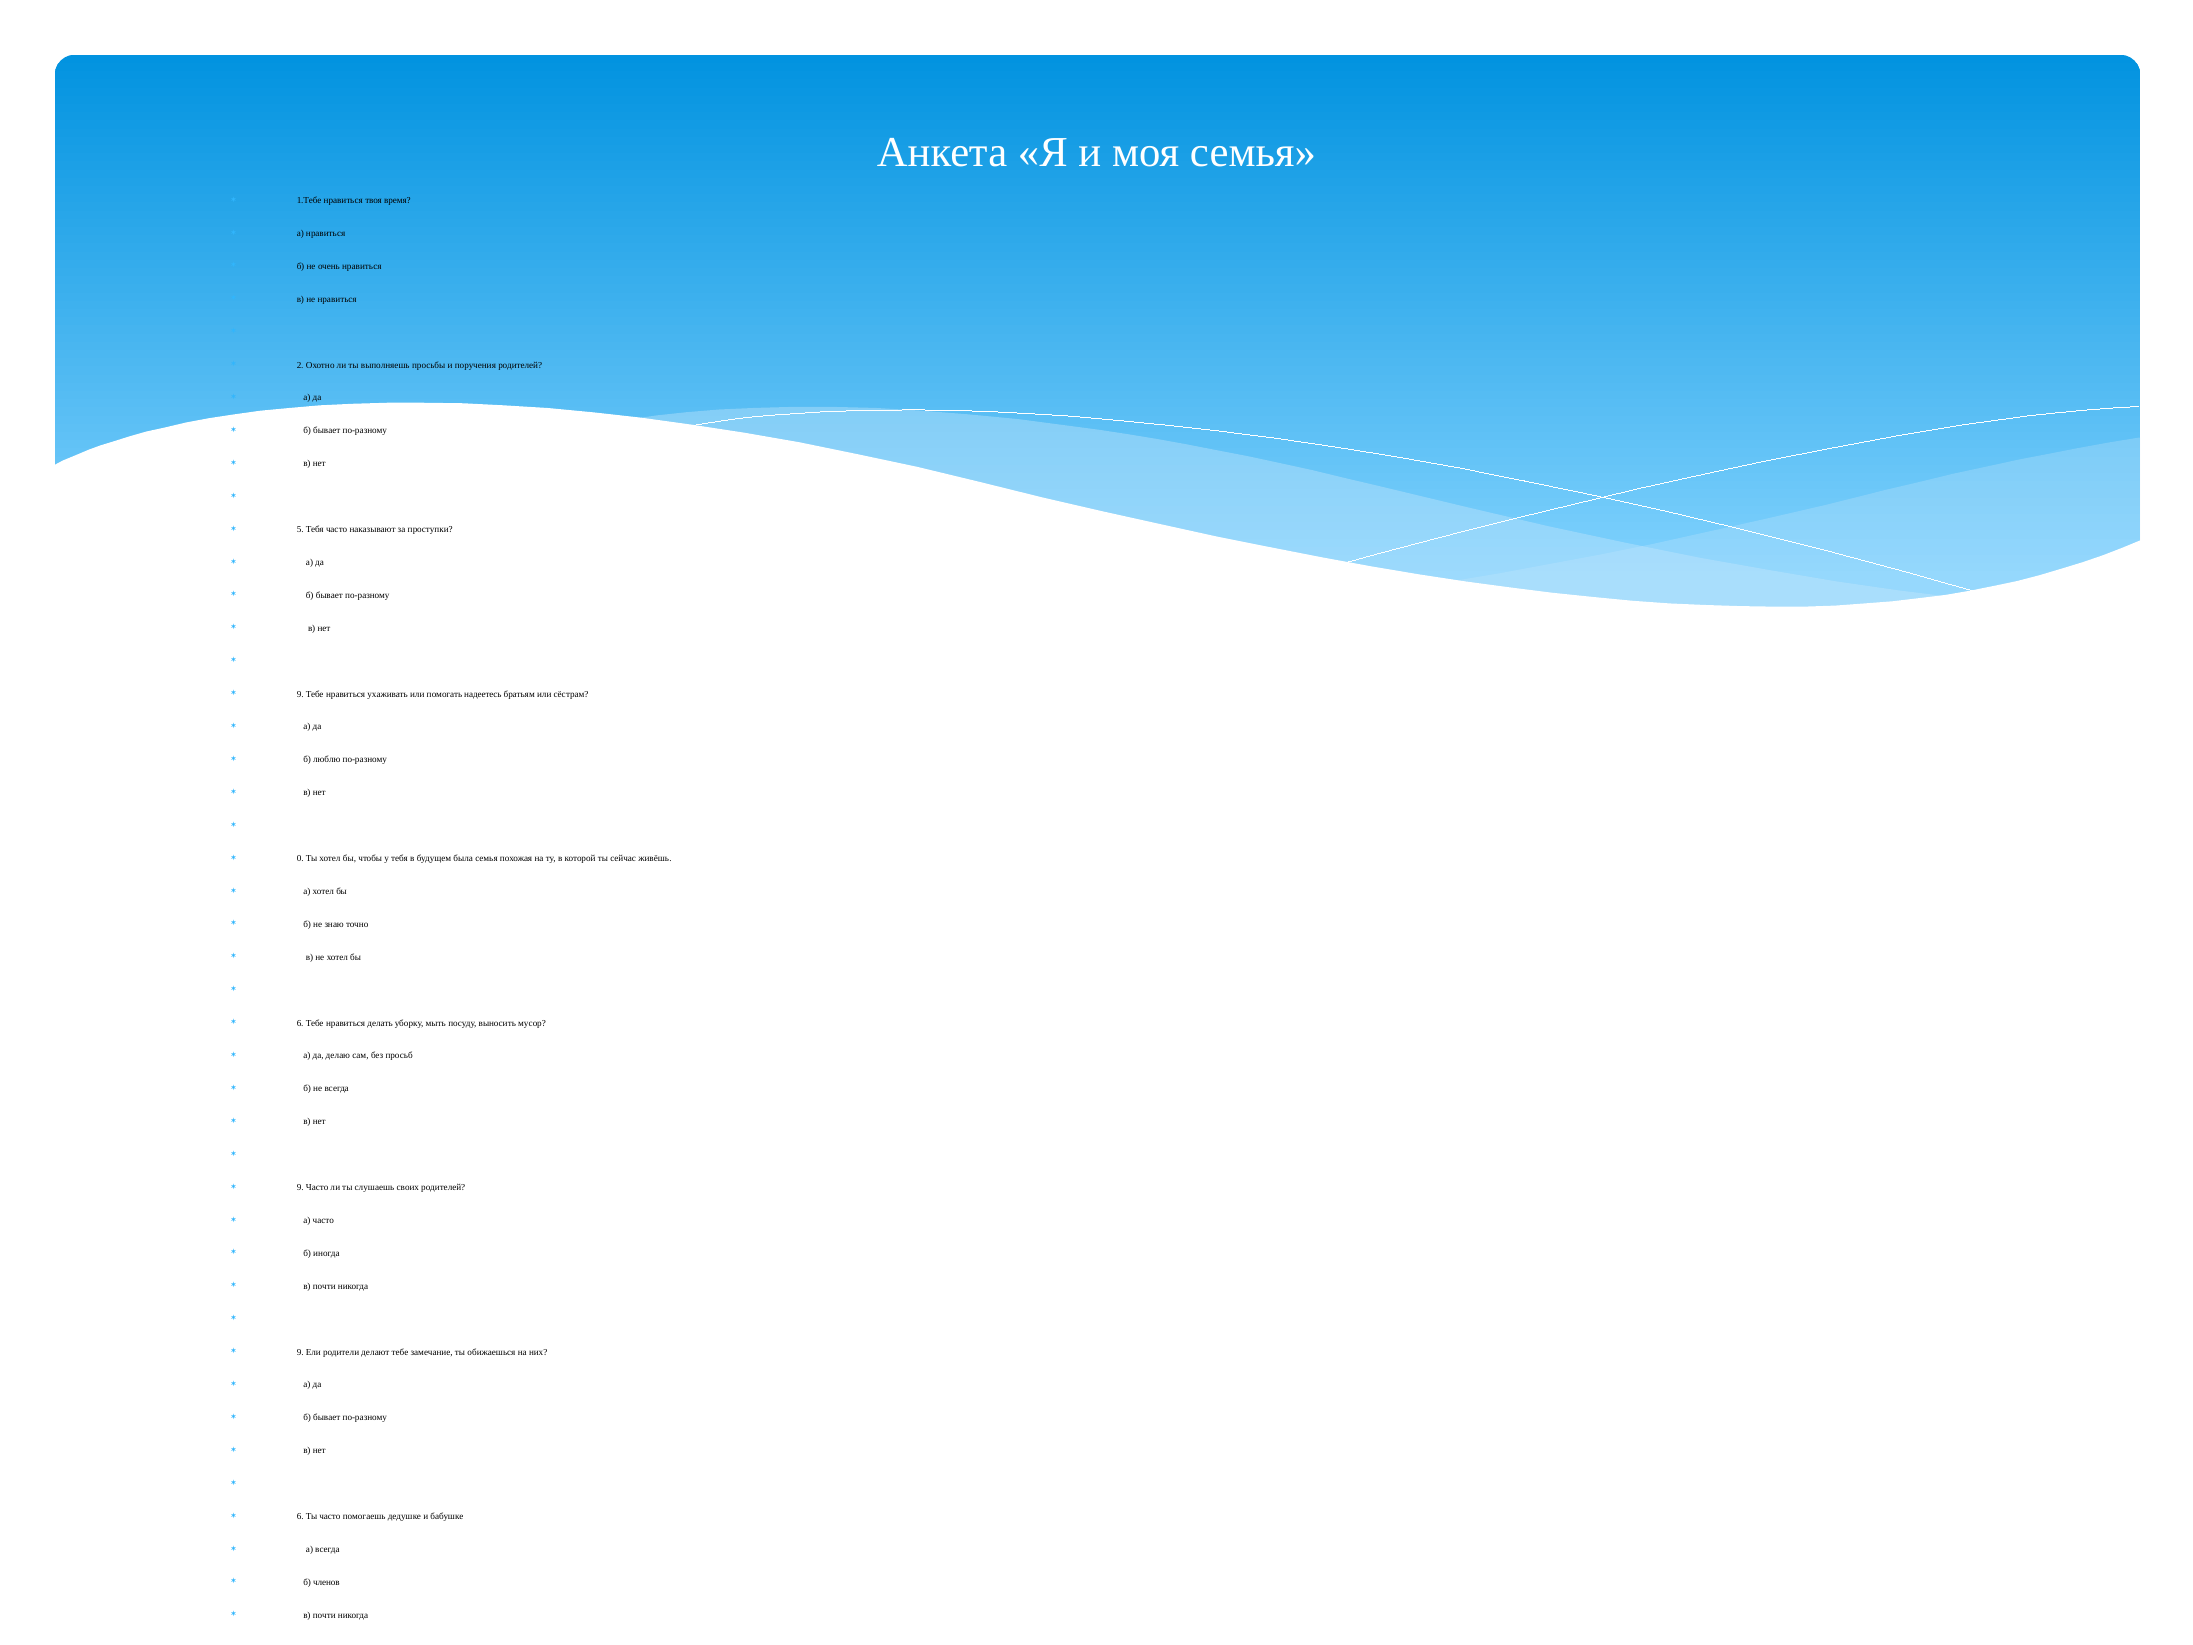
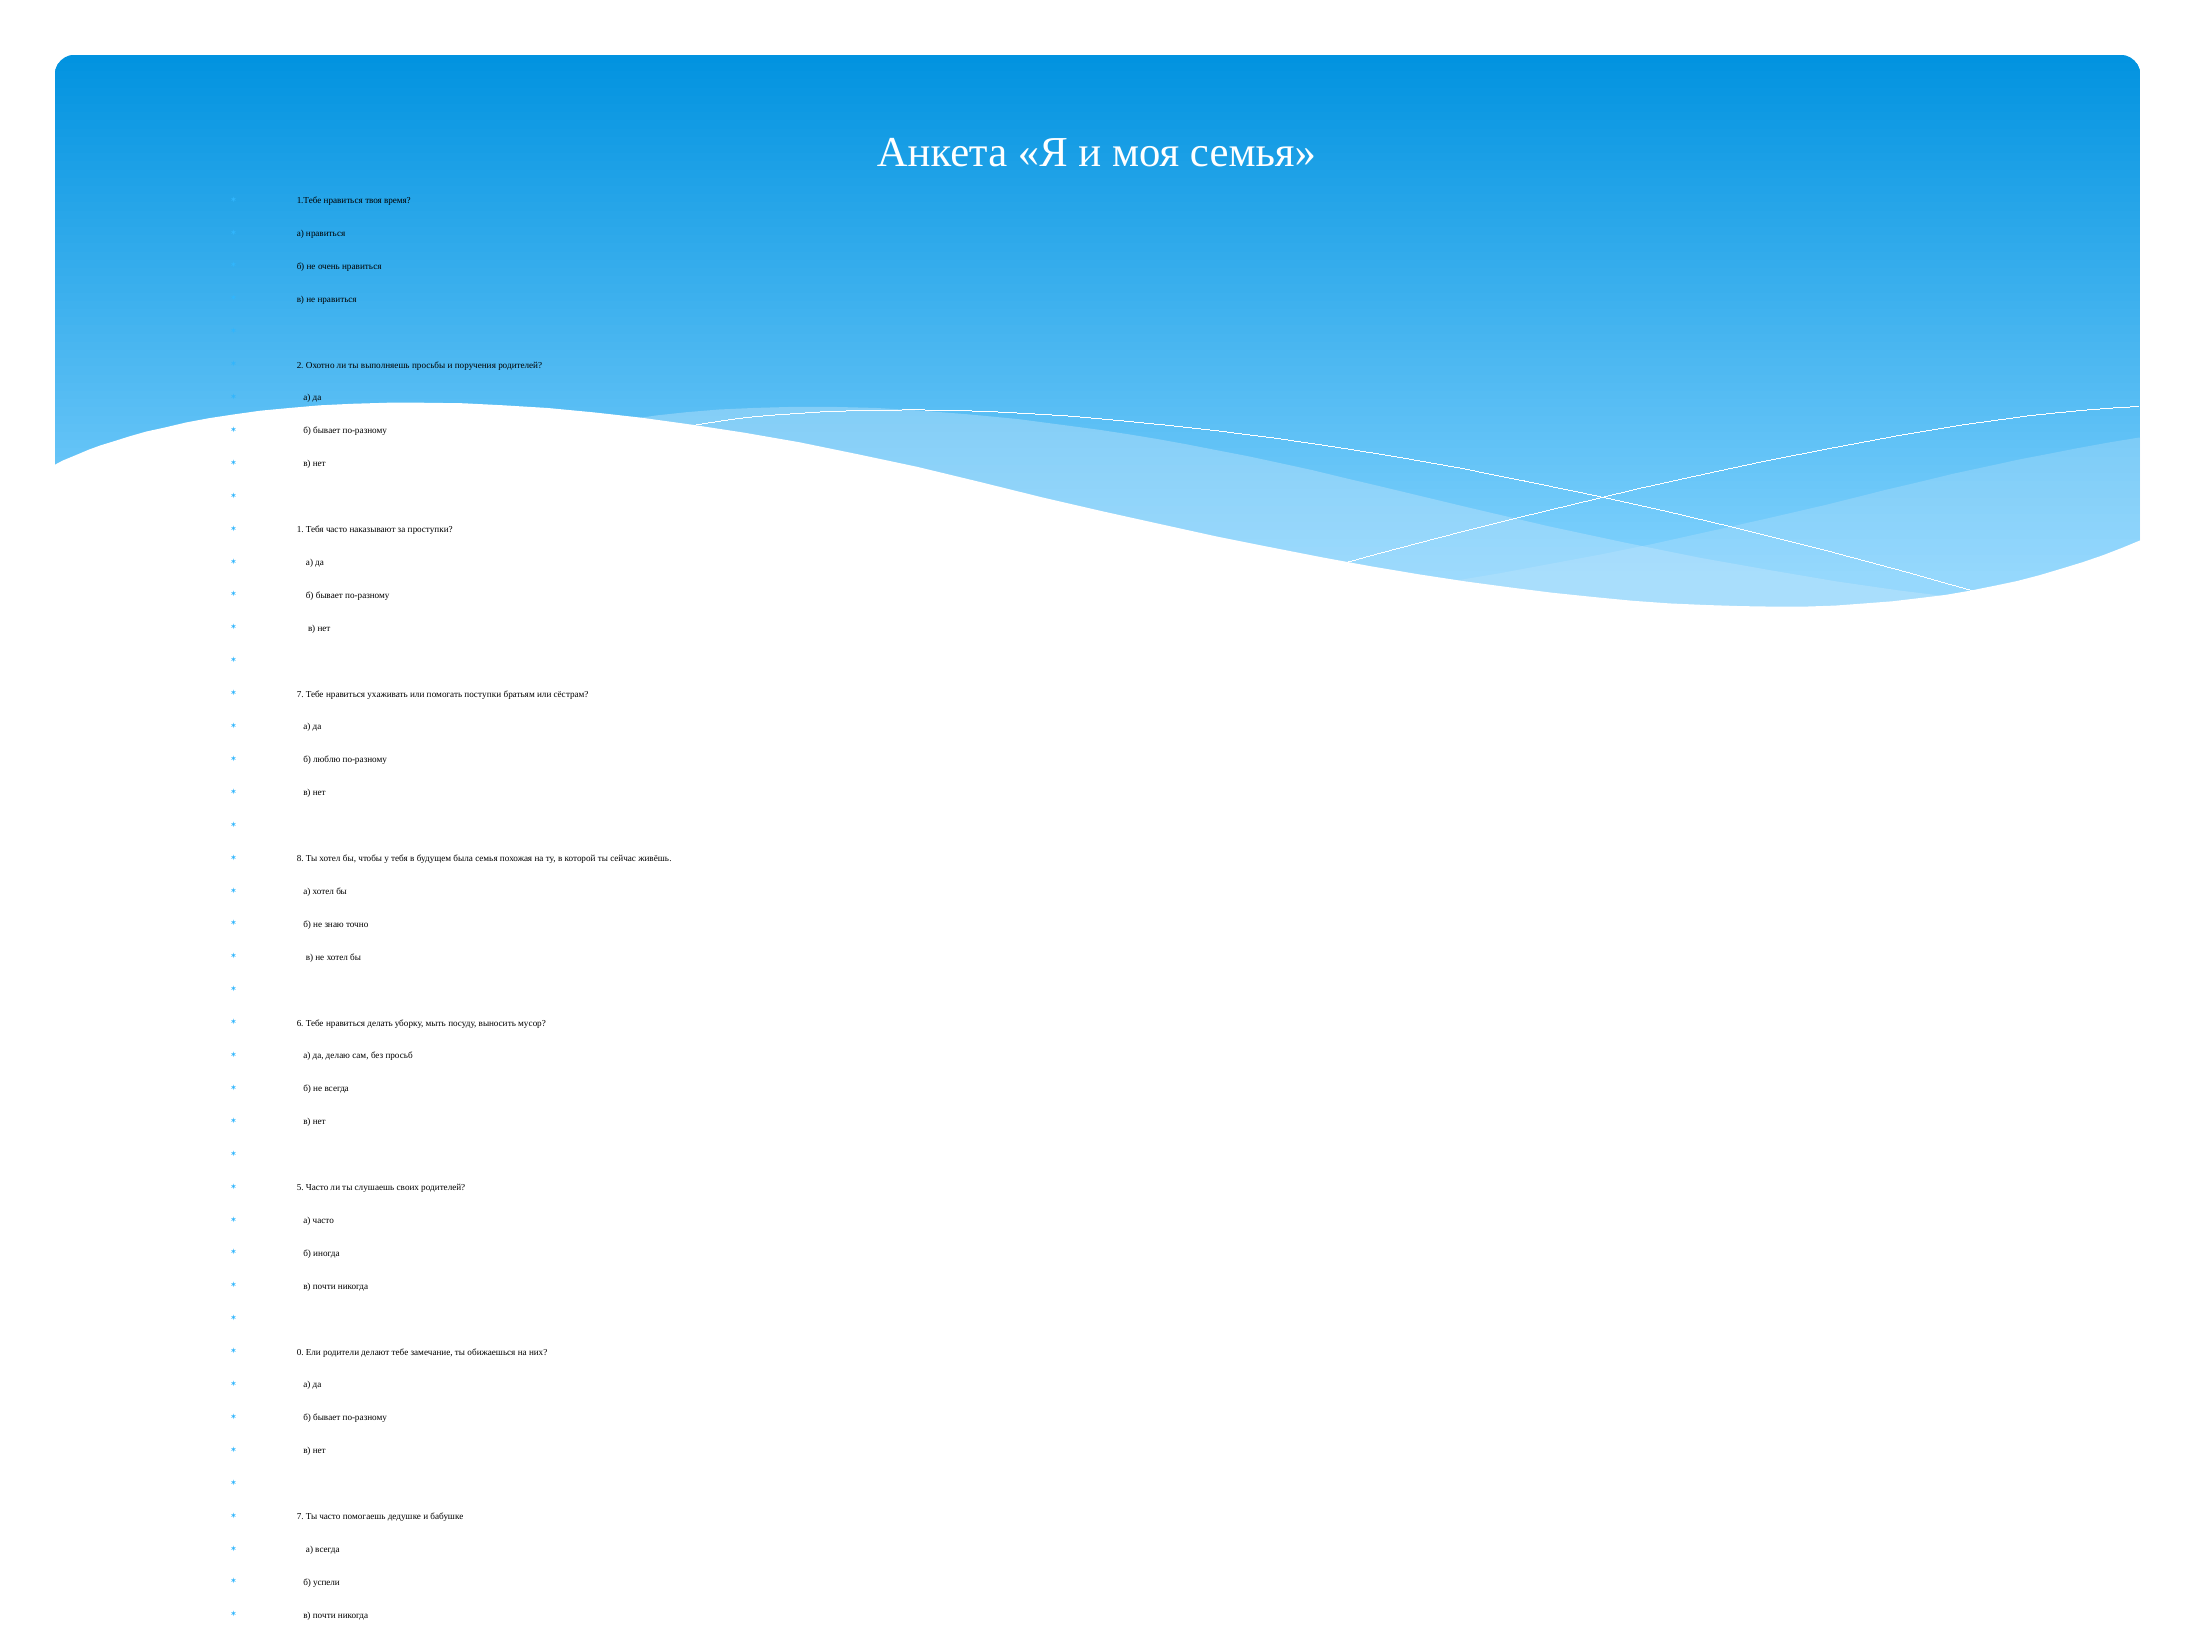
5: 5 -> 1
9 at (300, 694): 9 -> 7
надеетесь: надеетесь -> поступки
0: 0 -> 8
9 at (300, 1187): 9 -> 5
9 at (300, 1352): 9 -> 0
6 at (300, 1516): 6 -> 7
членов: членов -> успели
